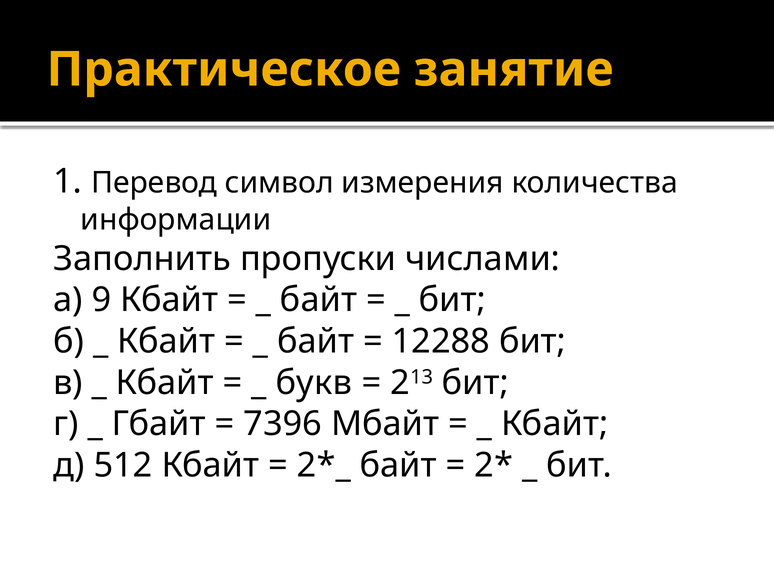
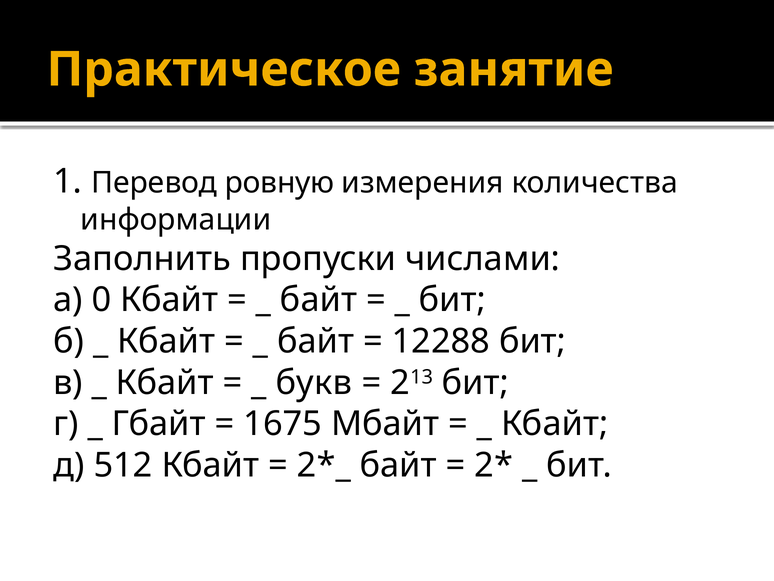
символ: символ -> ровную
9: 9 -> 0
7396: 7396 -> 1675
